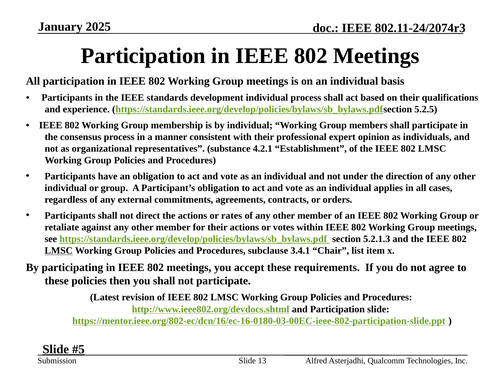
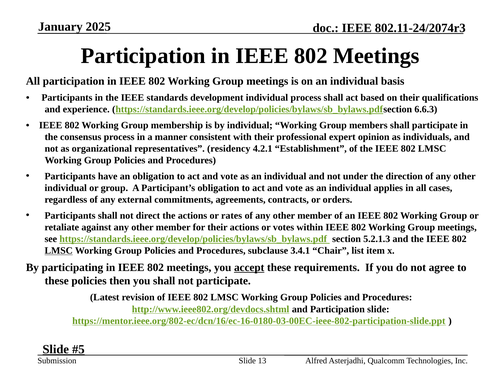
5.2.5: 5.2.5 -> 6.6.3
substance: substance -> residency
accept underline: none -> present
